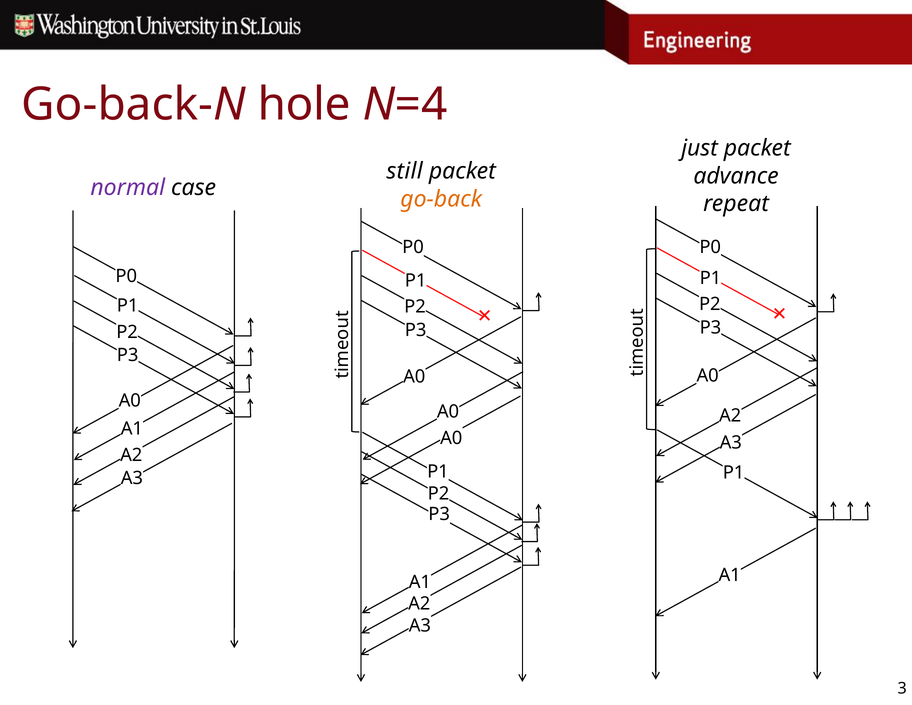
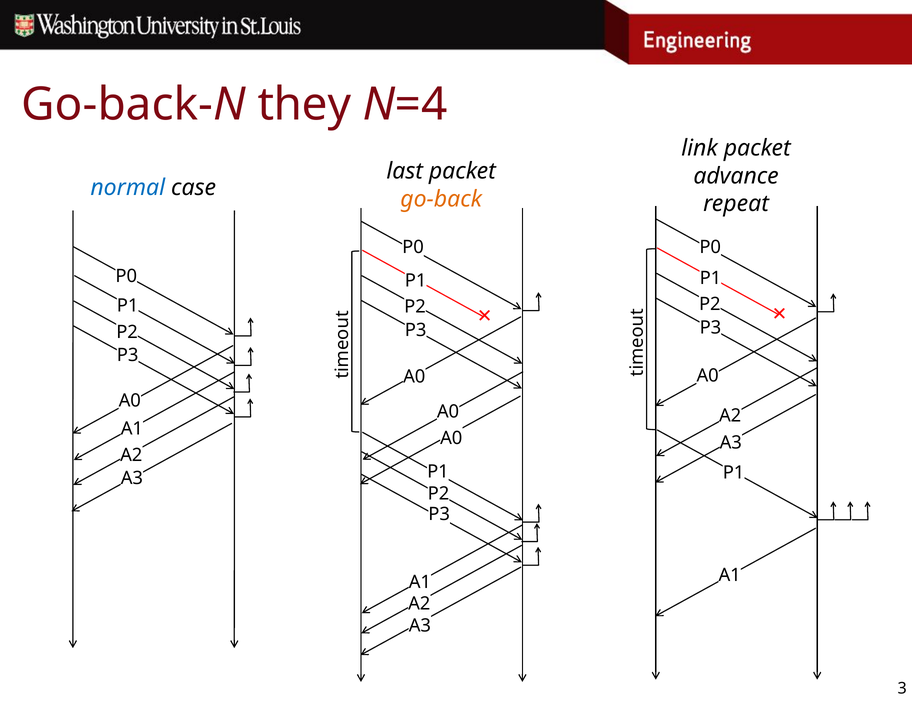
hole: hole -> they
just: just -> link
still: still -> last
normal colour: purple -> blue
